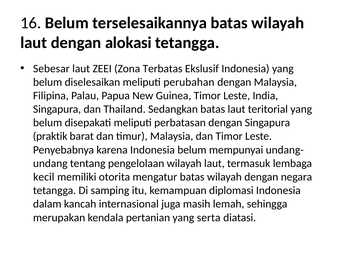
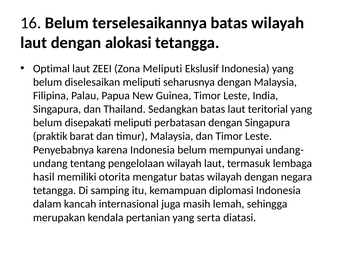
Sebesar: Sebesar -> Optimal
Zona Terbatas: Terbatas -> Meliputi
perubahan: perubahan -> seharusnya
kecil: kecil -> hasil
